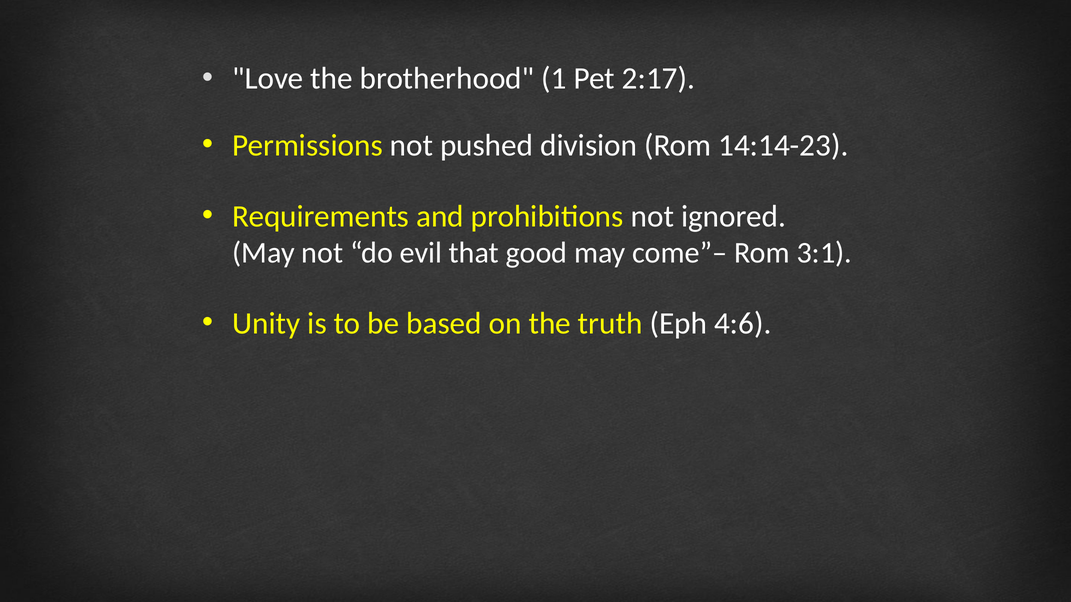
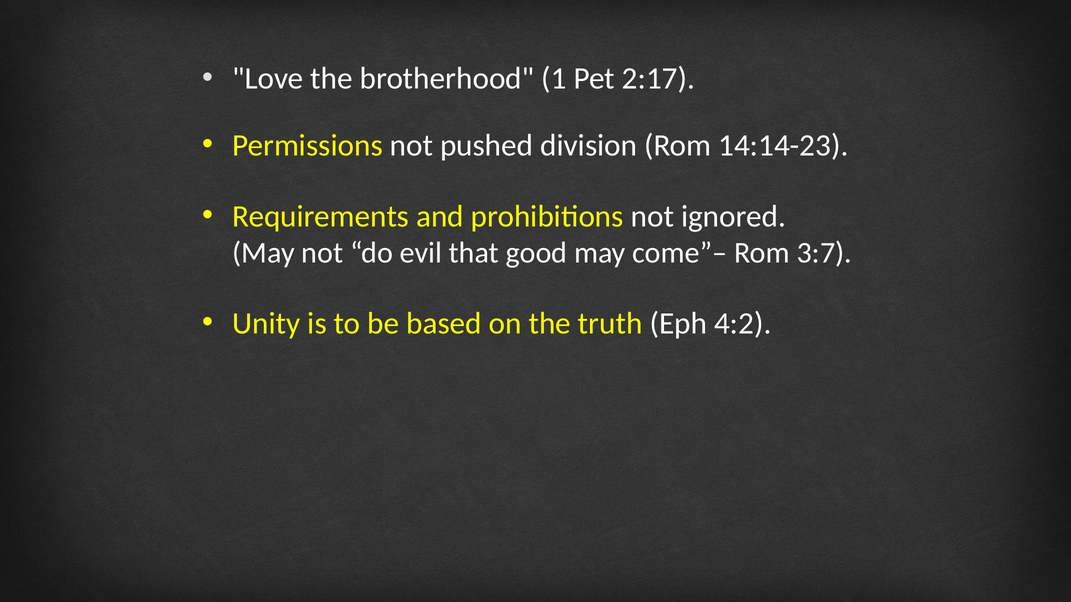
3:1: 3:1 -> 3:7
4:6: 4:6 -> 4:2
